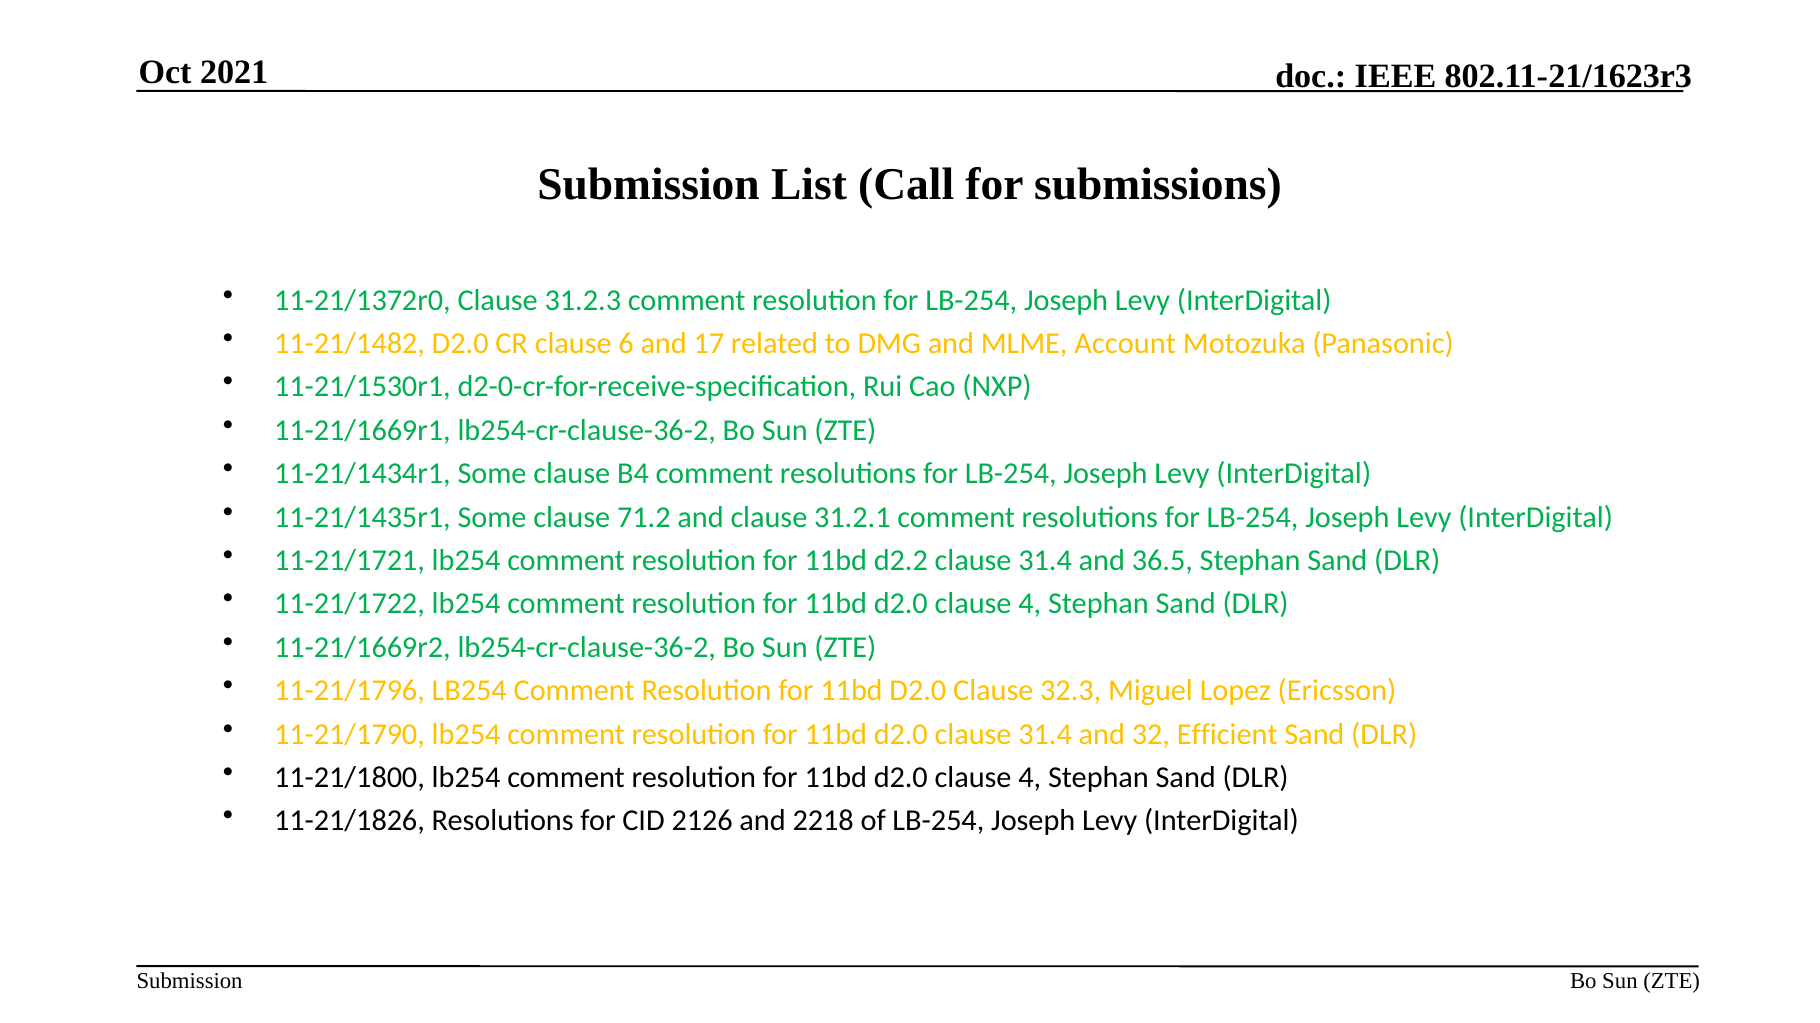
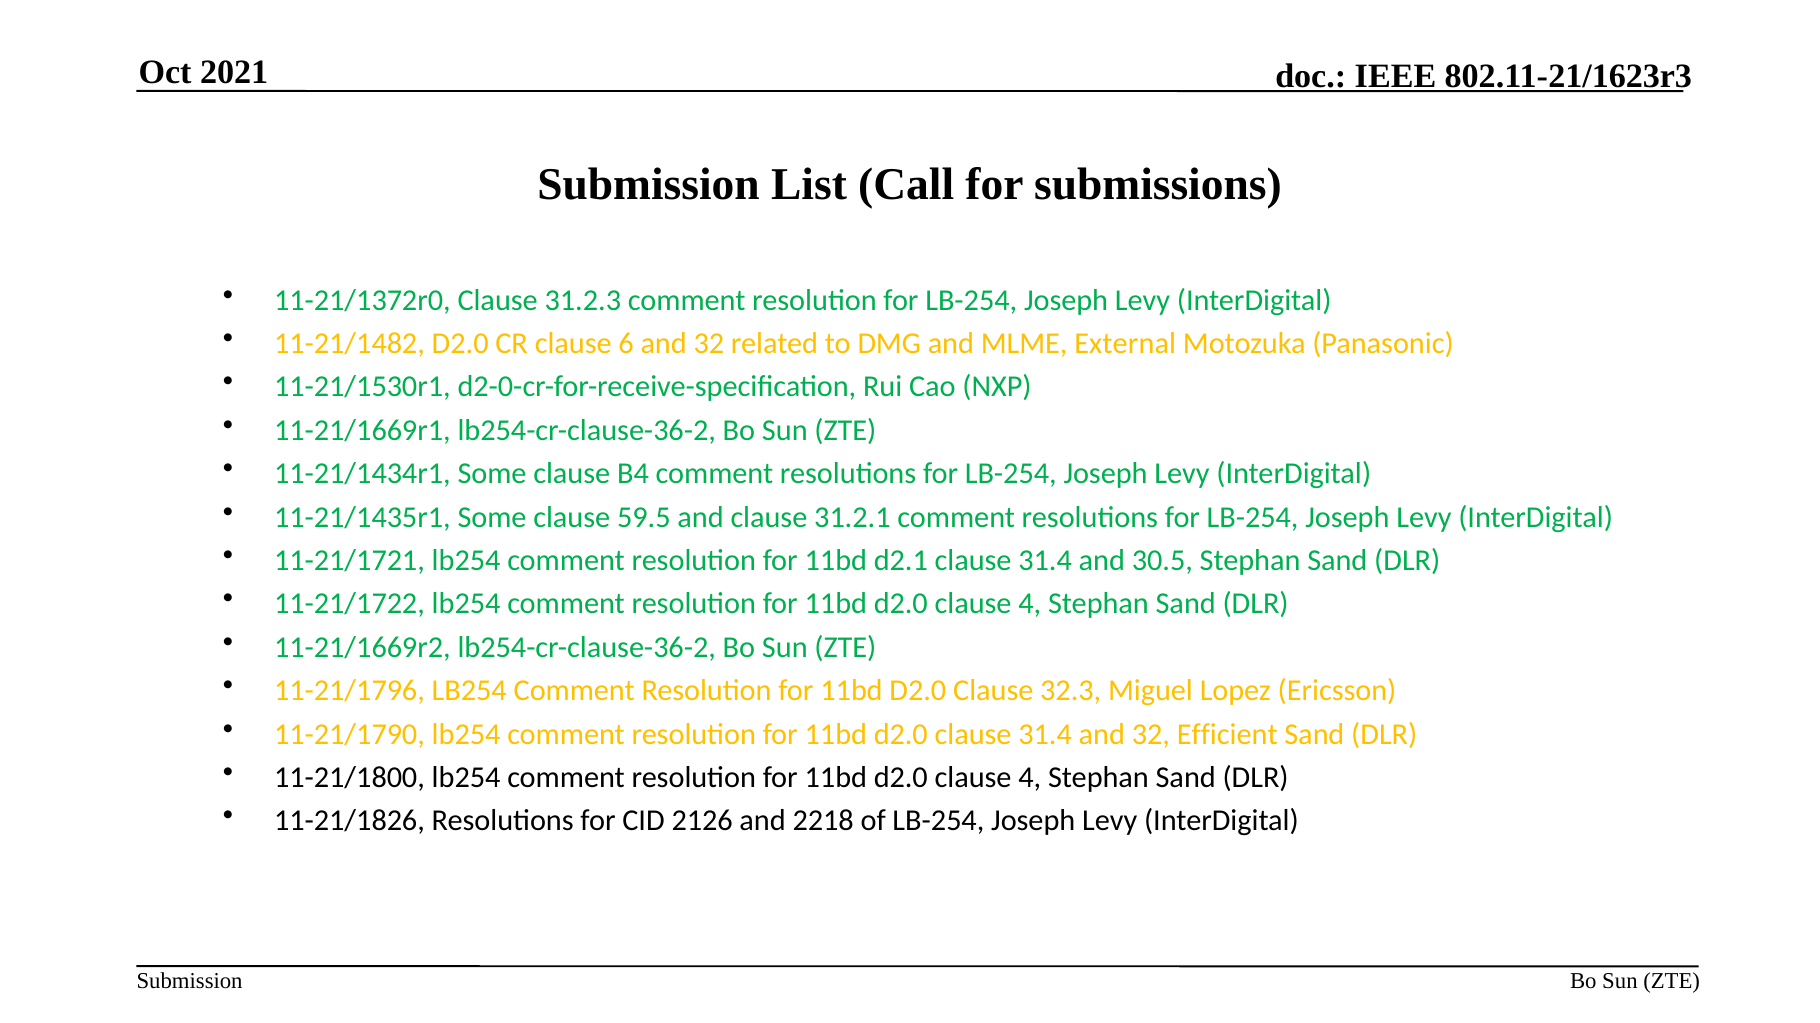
6 and 17: 17 -> 32
Account: Account -> External
71.2: 71.2 -> 59.5
d2.2: d2.2 -> d2.1
36.5: 36.5 -> 30.5
